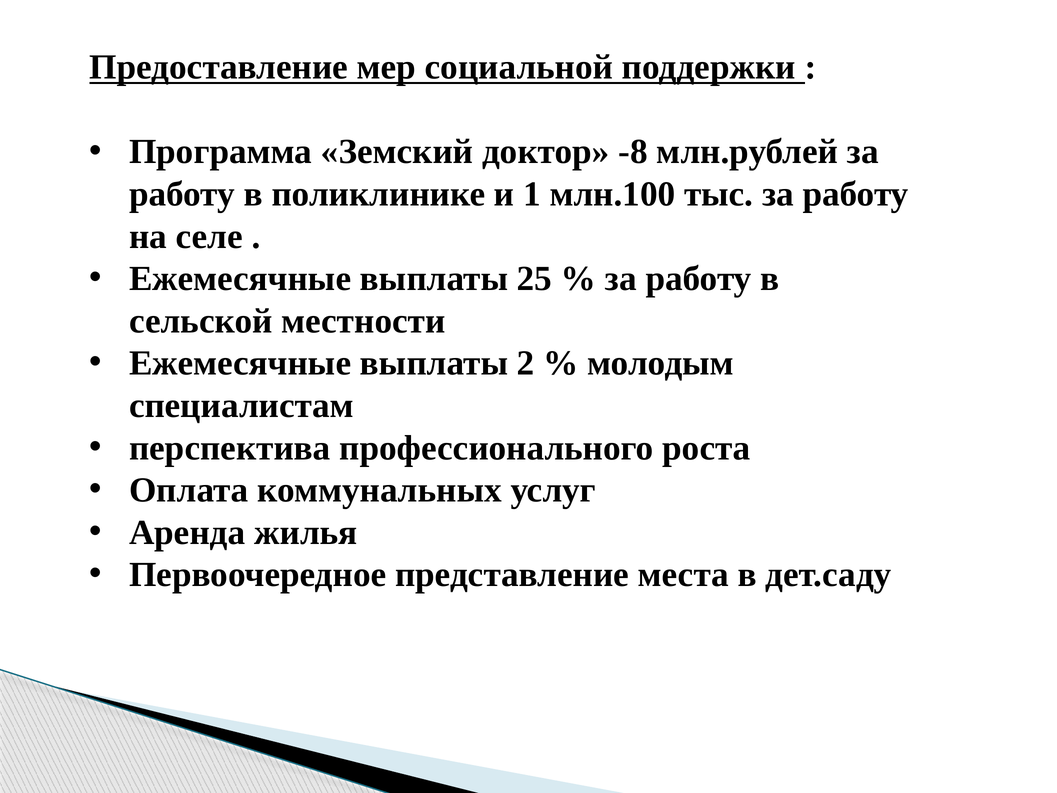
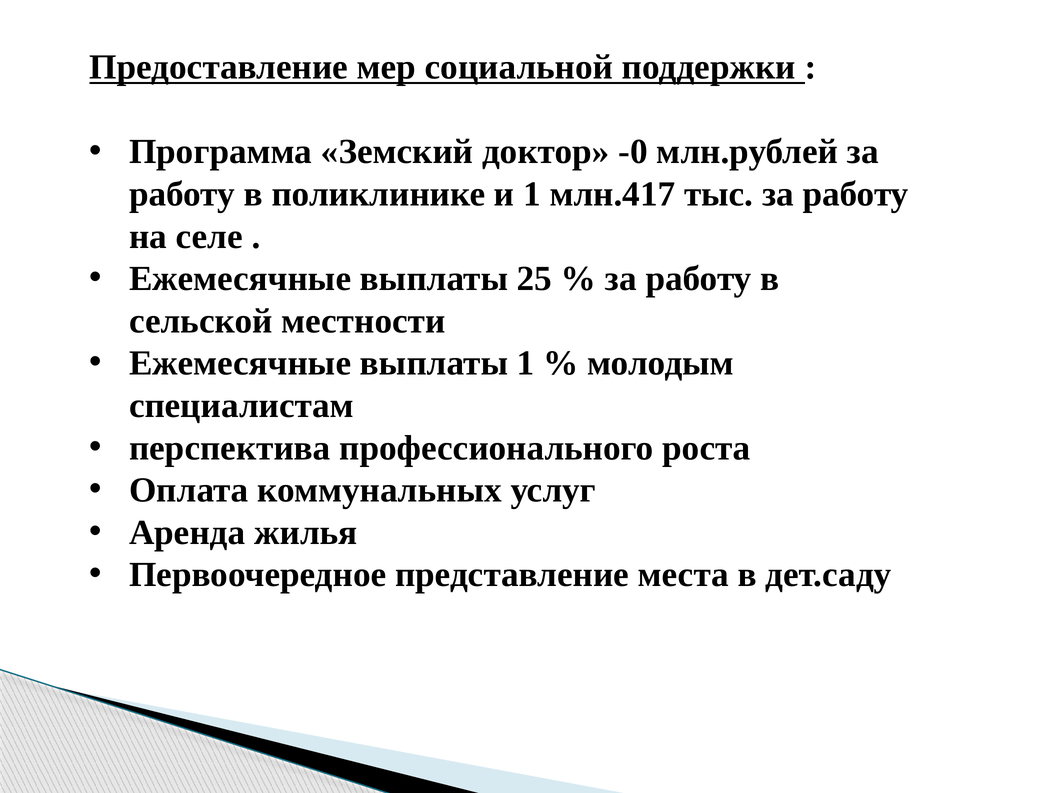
-8: -8 -> -0
млн.100: млн.100 -> млн.417
выплаты 2: 2 -> 1
